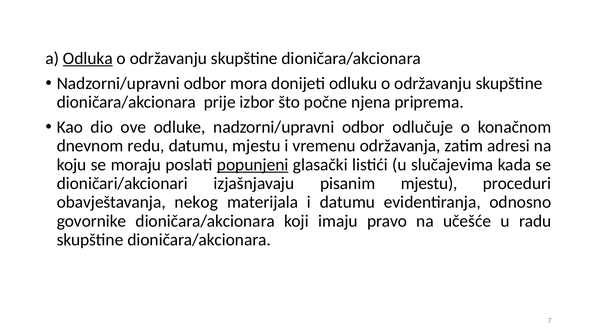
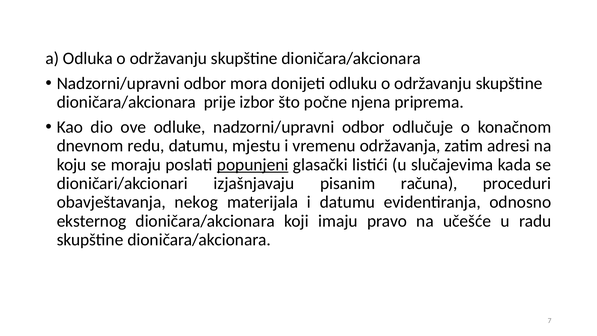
Odluka underline: present -> none
pisanim mjestu: mjestu -> računa
govornike: govornike -> eksternog
